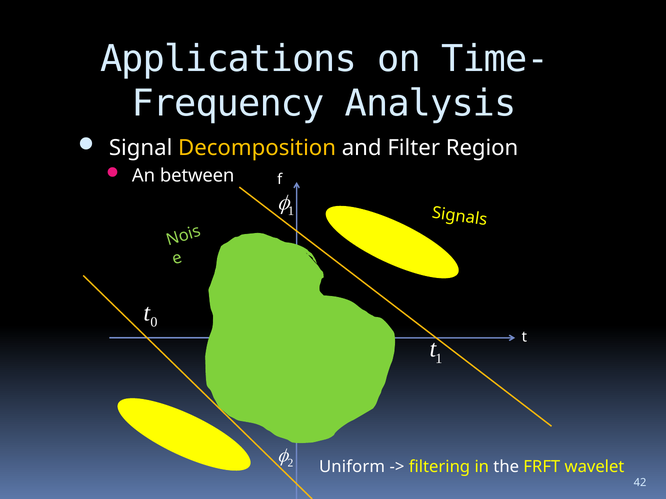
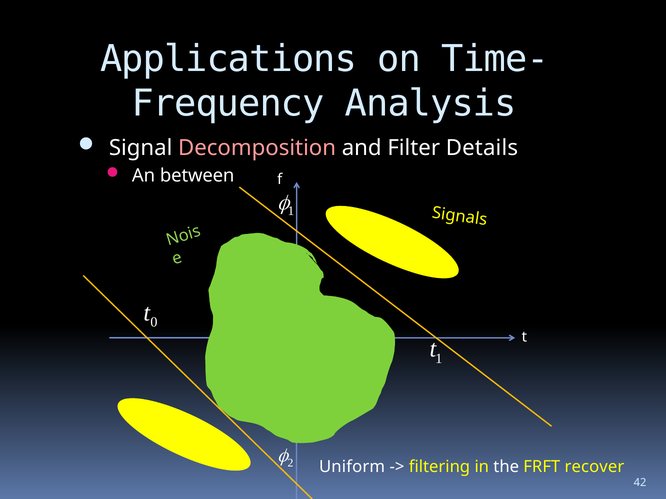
Decomposition colour: yellow -> pink
Region: Region -> Details
wavelet: wavelet -> recover
